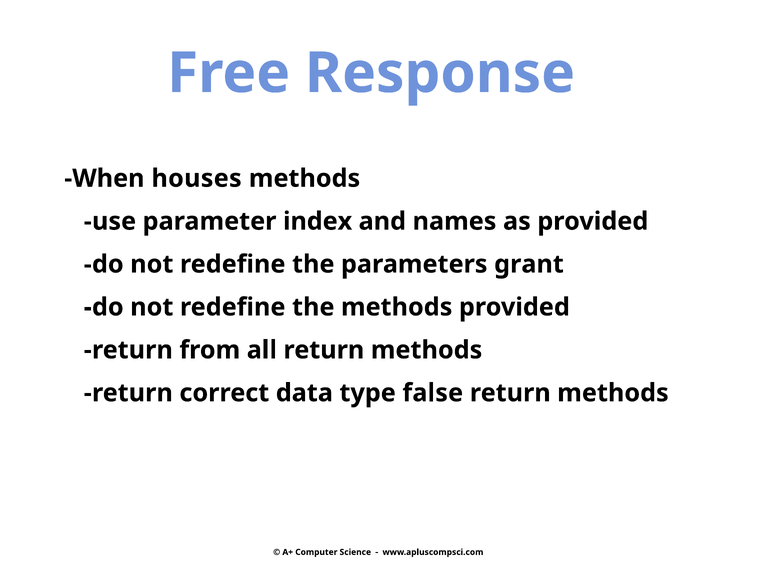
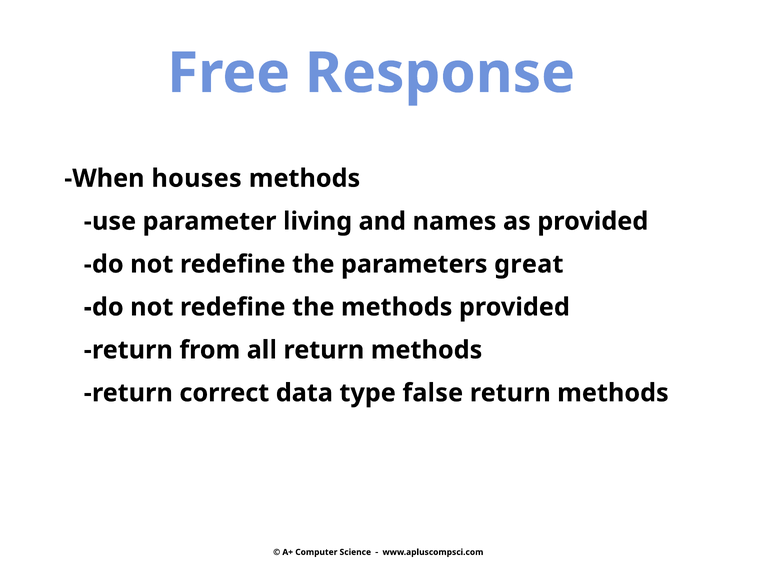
index: index -> living
grant: grant -> great
